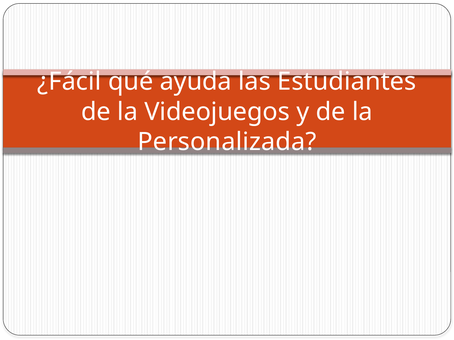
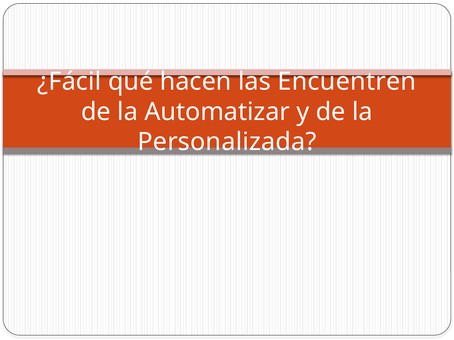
ayuda: ayuda -> hacen
Estudiantes: Estudiantes -> Encuentren
Videojuegos: Videojuegos -> Automatizar
